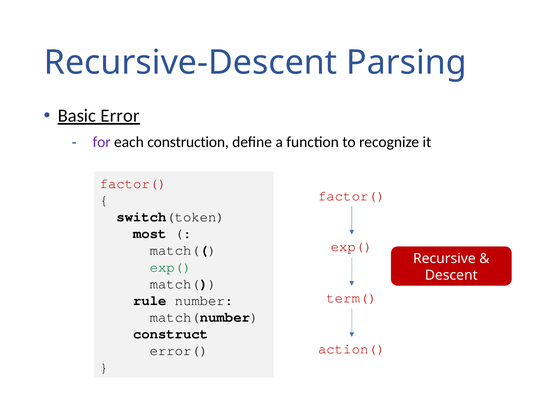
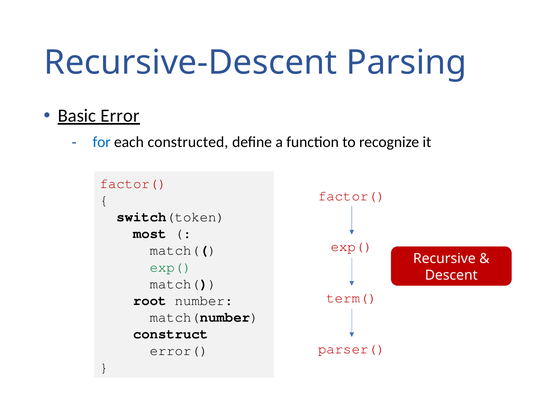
for colour: purple -> blue
construction: construction -> constructed
rule: rule -> root
action(: action( -> parser(
